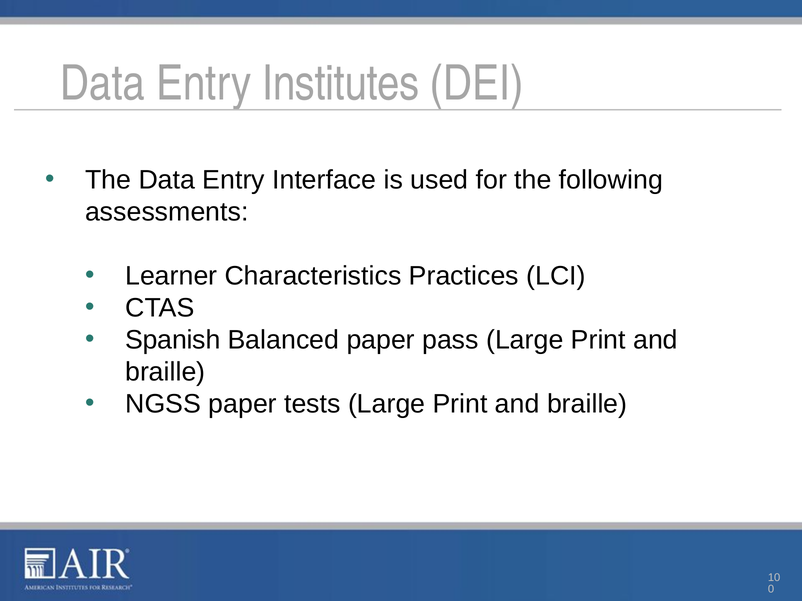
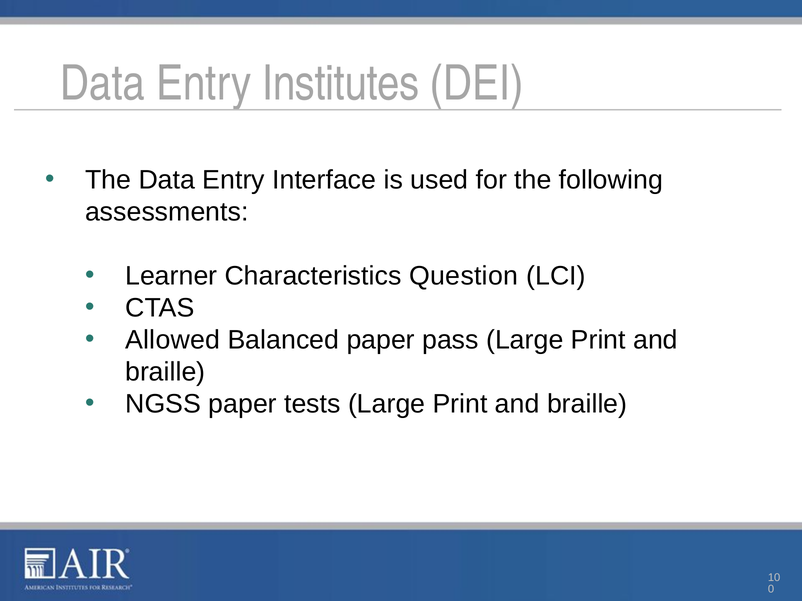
Practices: Practices -> Question
Spanish: Spanish -> Allowed
